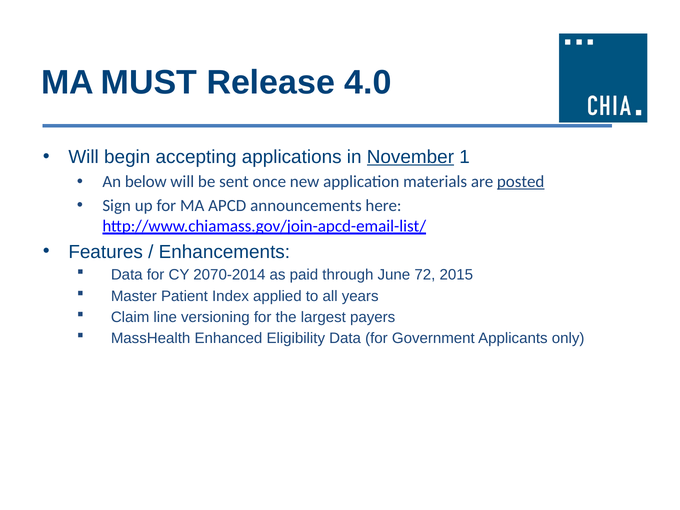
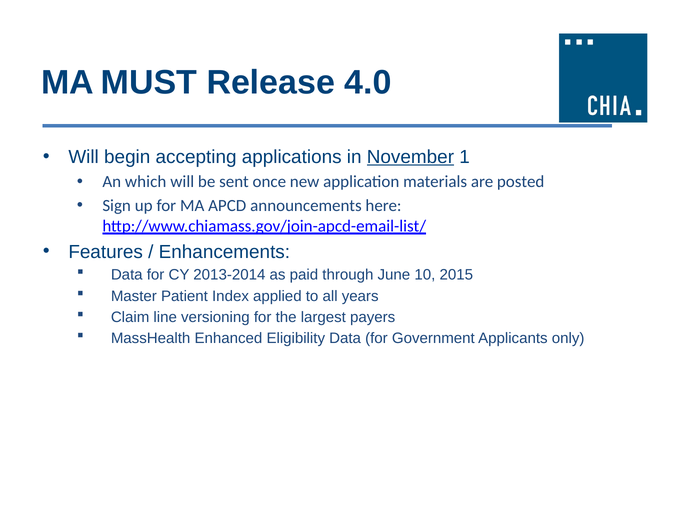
below: below -> which
posted underline: present -> none
2070-2014: 2070-2014 -> 2013-2014
72: 72 -> 10
